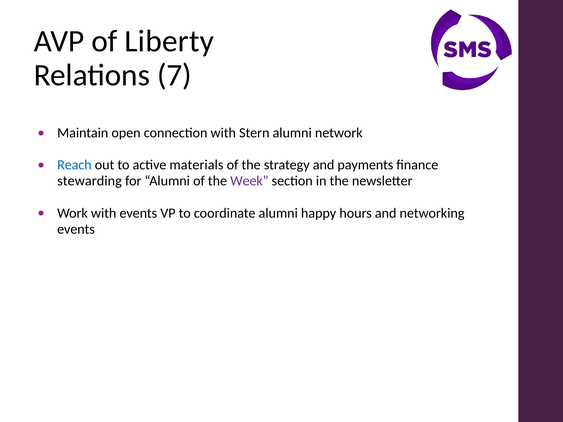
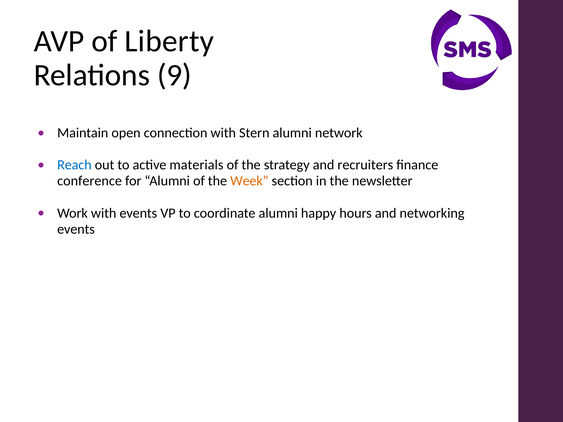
7: 7 -> 9
payments: payments -> recruiters
stewarding: stewarding -> conference
Week colour: purple -> orange
